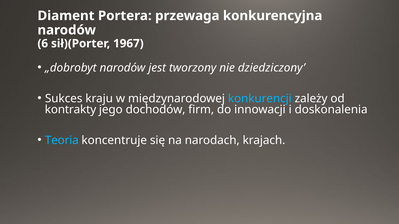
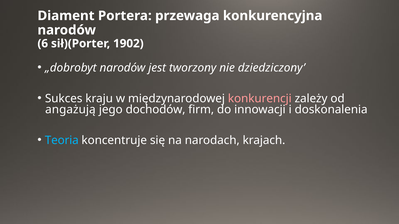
1967: 1967 -> 1902
konkurencji colour: light blue -> pink
kontrakty: kontrakty -> angażują
